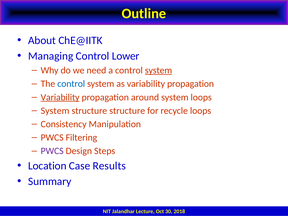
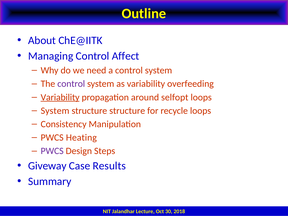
Lower: Lower -> Affect
system at (159, 70) underline: present -> none
control at (71, 84) colour: blue -> purple
as variability propagation: propagation -> overfeeding
around system: system -> selfopt
Filtering: Filtering -> Heating
Location: Location -> Giveway
